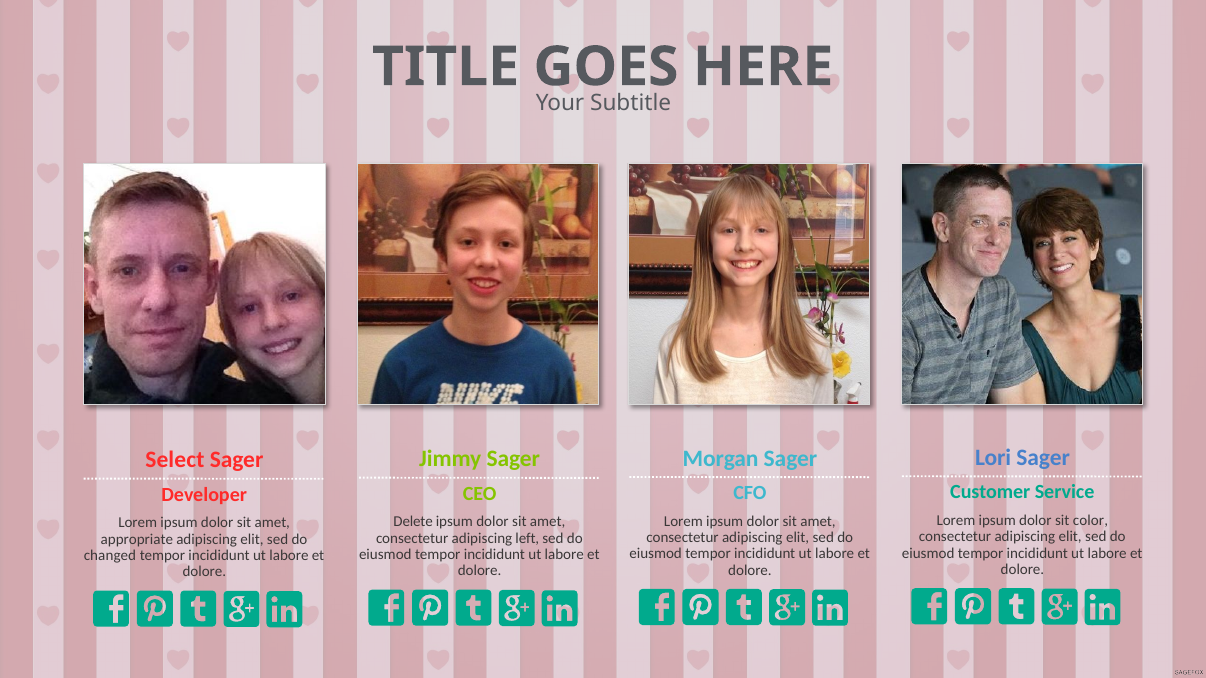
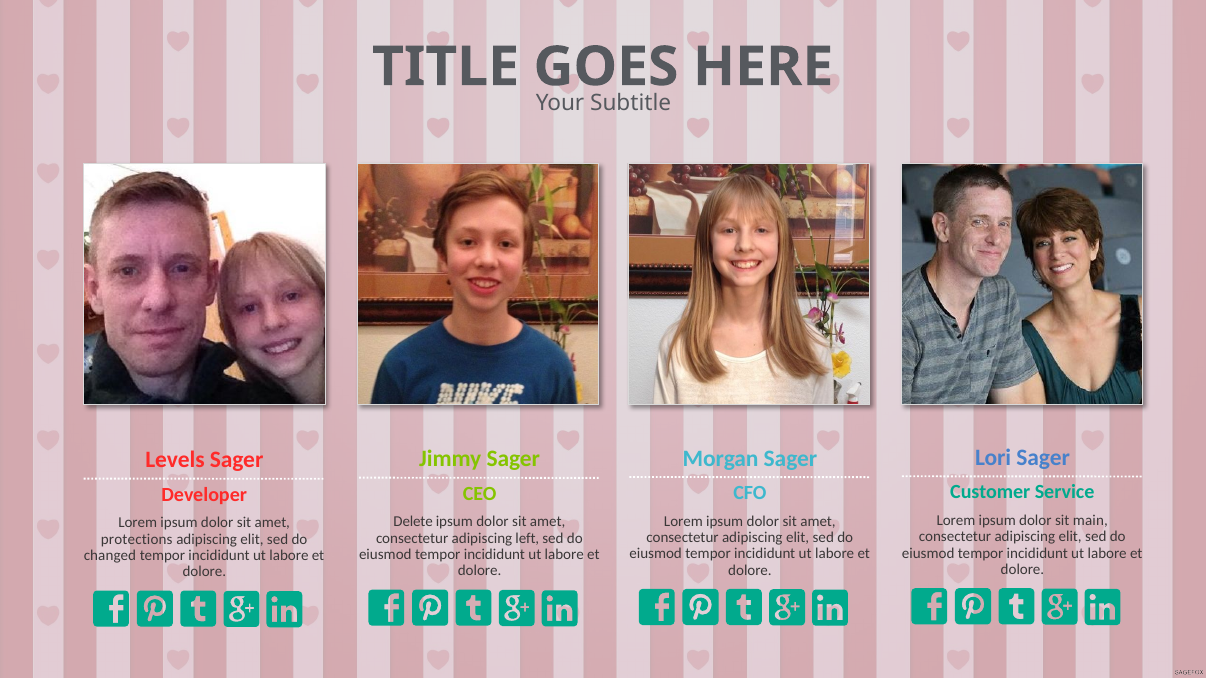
Select: Select -> Levels
color: color -> main
appropriate: appropriate -> protections
